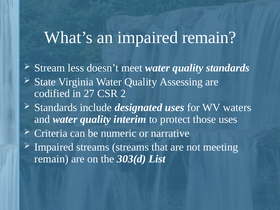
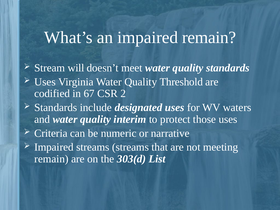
less: less -> will
State at (45, 82): State -> Uses
Assessing: Assessing -> Threshold
27: 27 -> 67
